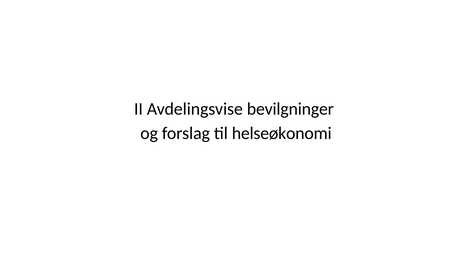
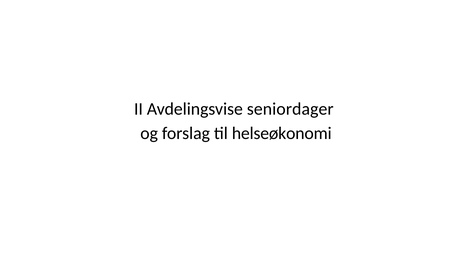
bevilgninger: bevilgninger -> seniordager
